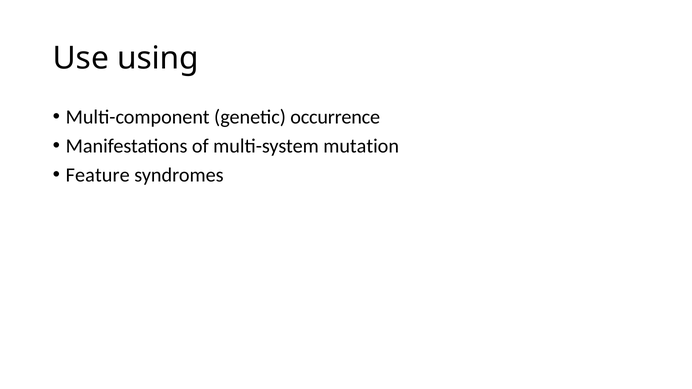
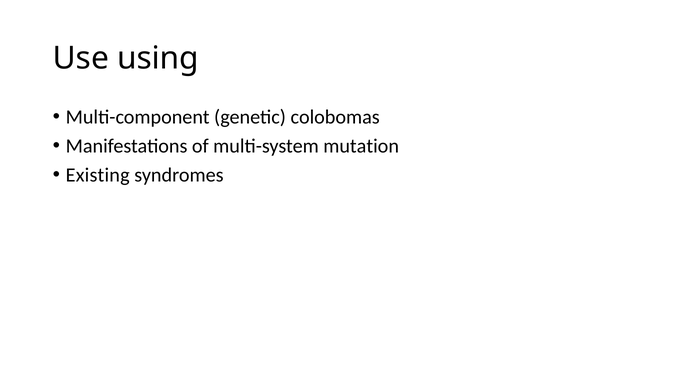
occurrence: occurrence -> colobomas
Feature: Feature -> Existing
